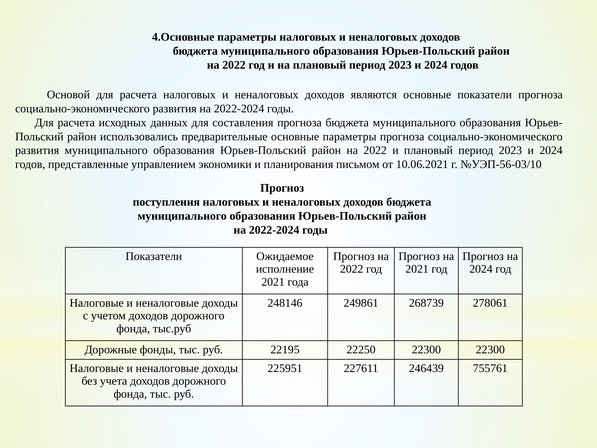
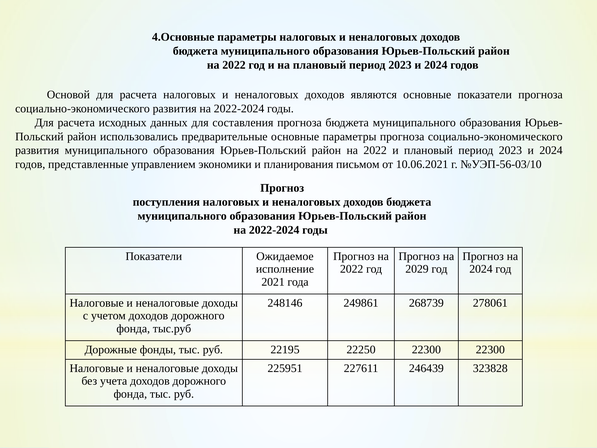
2021 at (417, 269): 2021 -> 2029
755761: 755761 -> 323828
